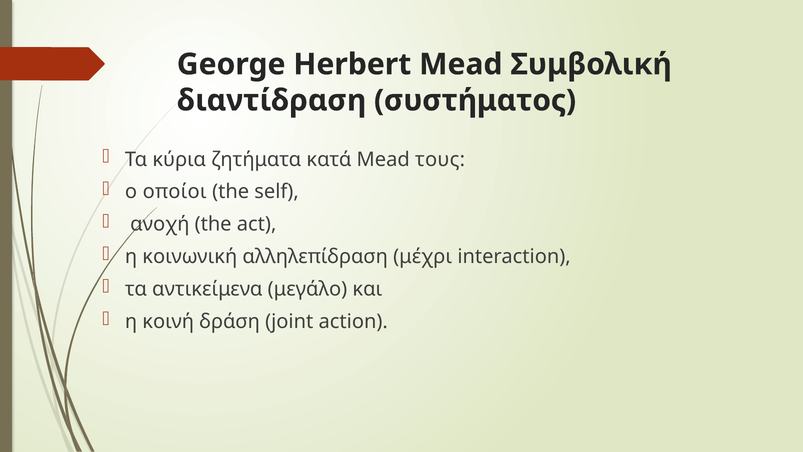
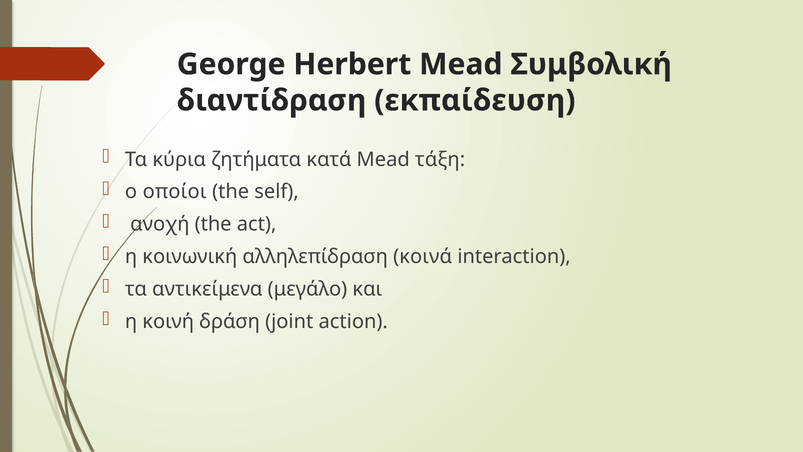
συστήματος: συστήματος -> εκπαίδευση
τους: τους -> τάξη
μέχρι: μέχρι -> κοινά
